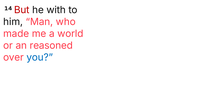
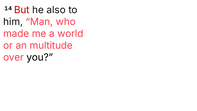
with: with -> also
reasoned: reasoned -> multitude
you colour: blue -> black
